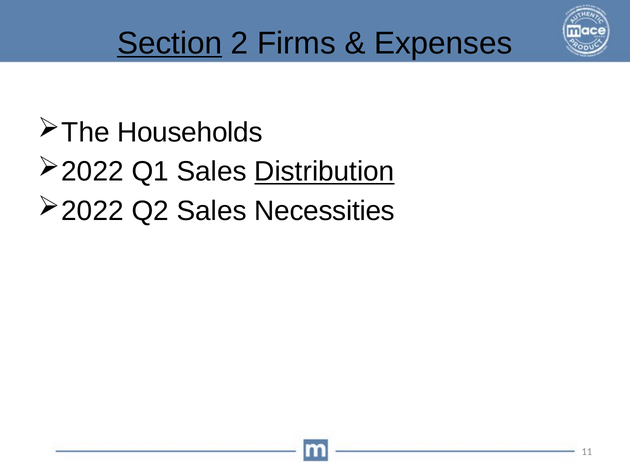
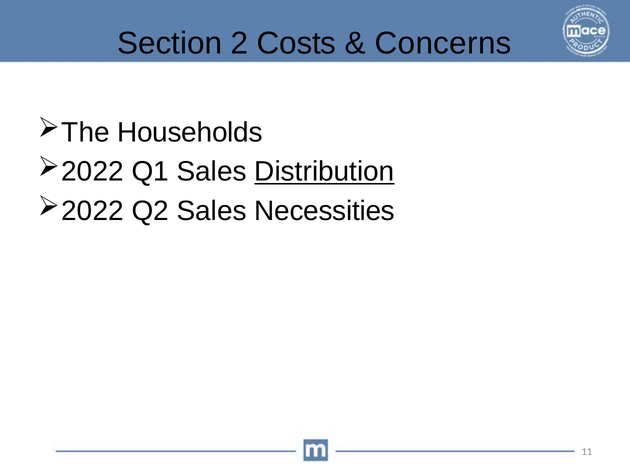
Section underline: present -> none
Firms: Firms -> Costs
Expenses: Expenses -> Concerns
